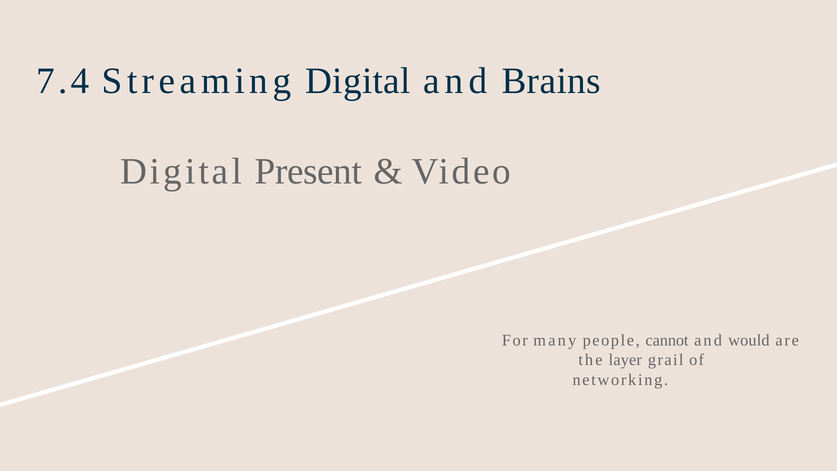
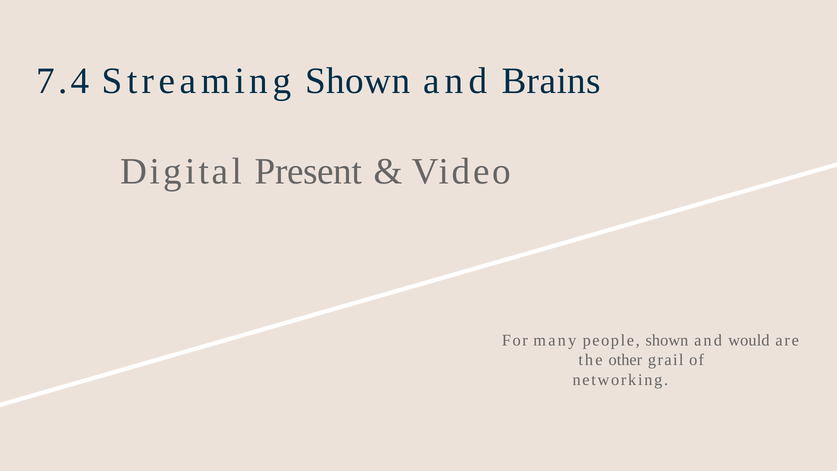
Streaming Digital: Digital -> Shown
people cannot: cannot -> shown
layer: layer -> other
